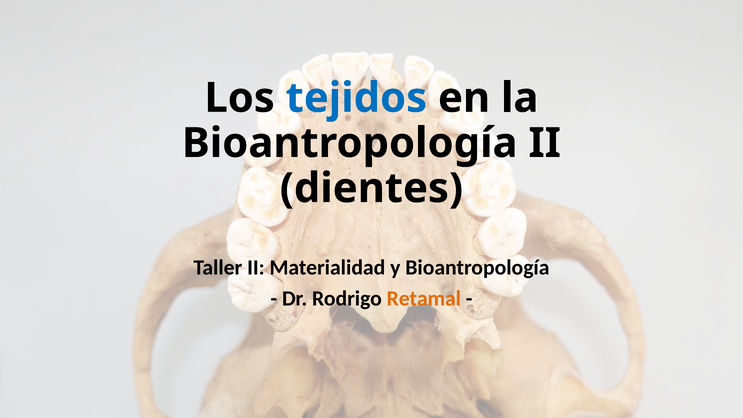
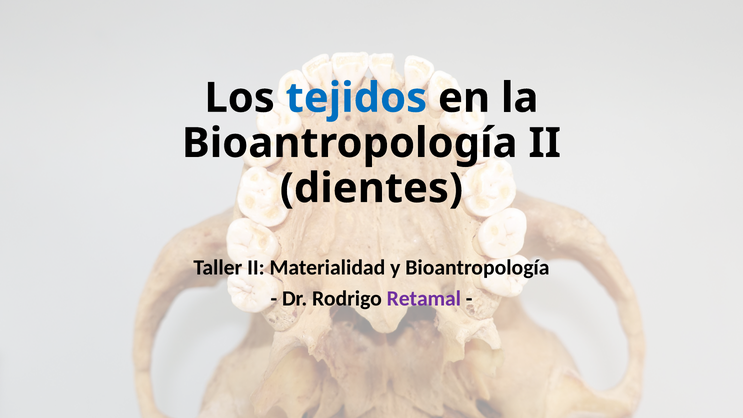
Retamal colour: orange -> purple
